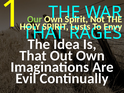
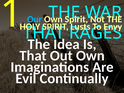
Our colour: light green -> light blue
